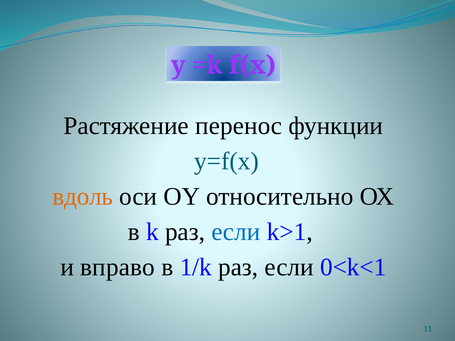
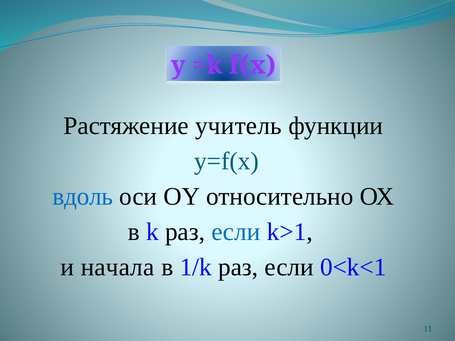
перенос: перенос -> учитель
вдоль colour: orange -> blue
вправо: вправо -> начала
